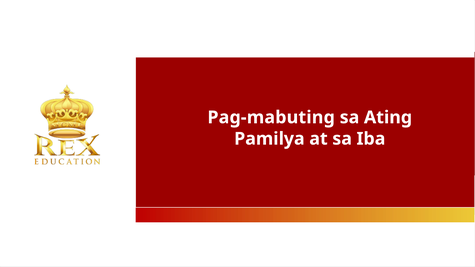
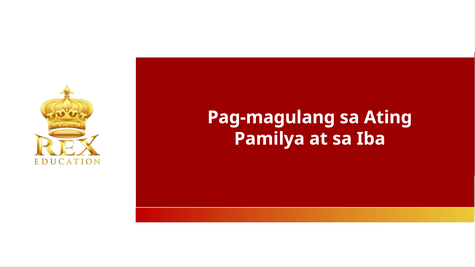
Pag-mabuting: Pag-mabuting -> Pag-magulang
